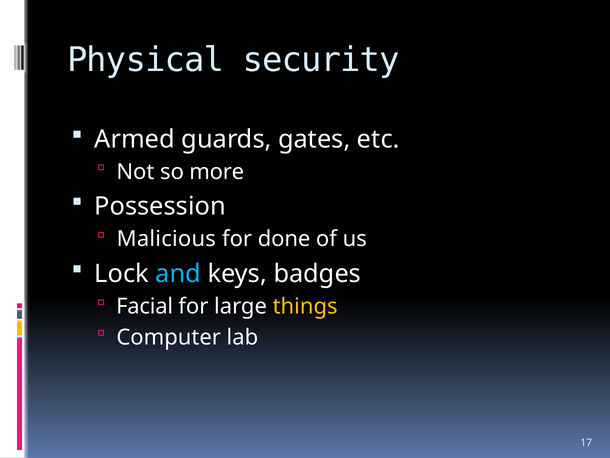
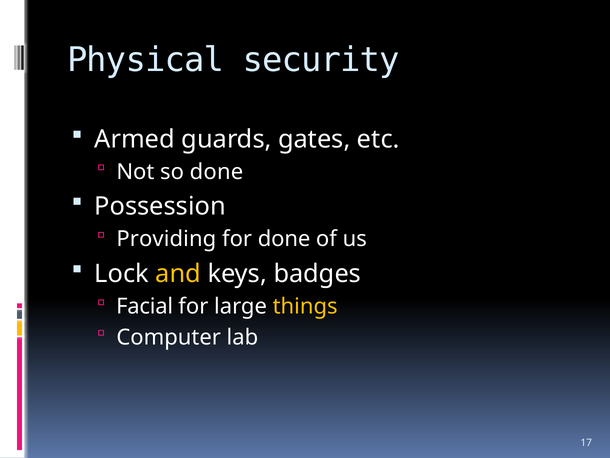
so more: more -> done
Malicious: Malicious -> Providing
and colour: light blue -> yellow
